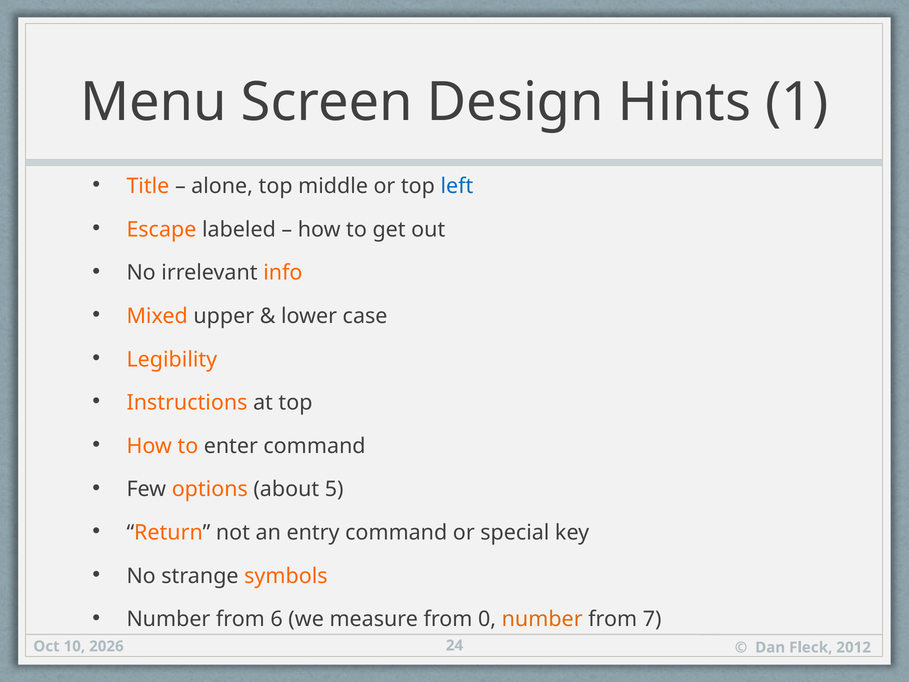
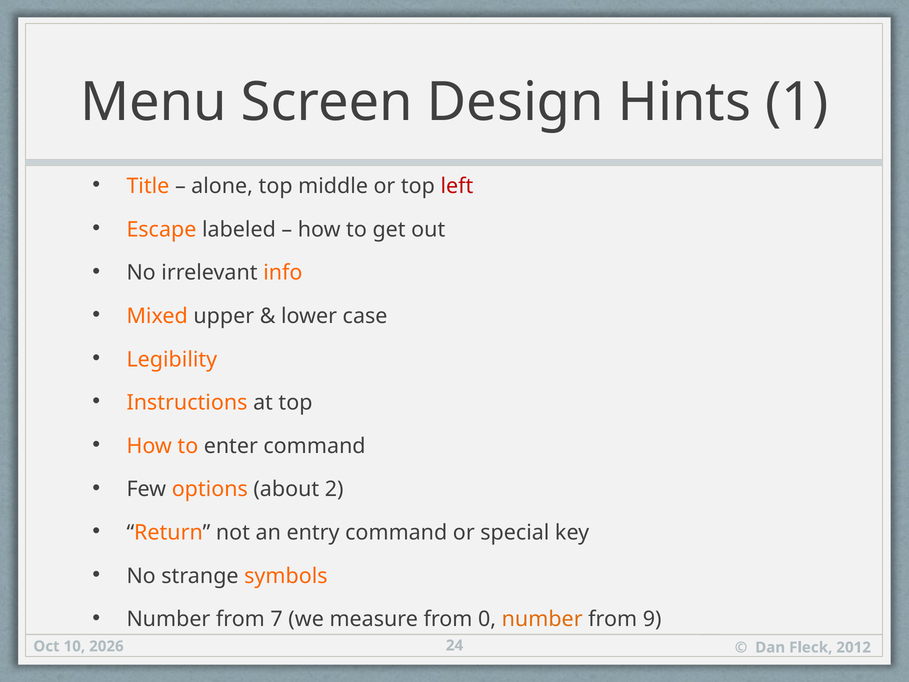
left colour: blue -> red
5: 5 -> 2
6: 6 -> 7
7: 7 -> 9
